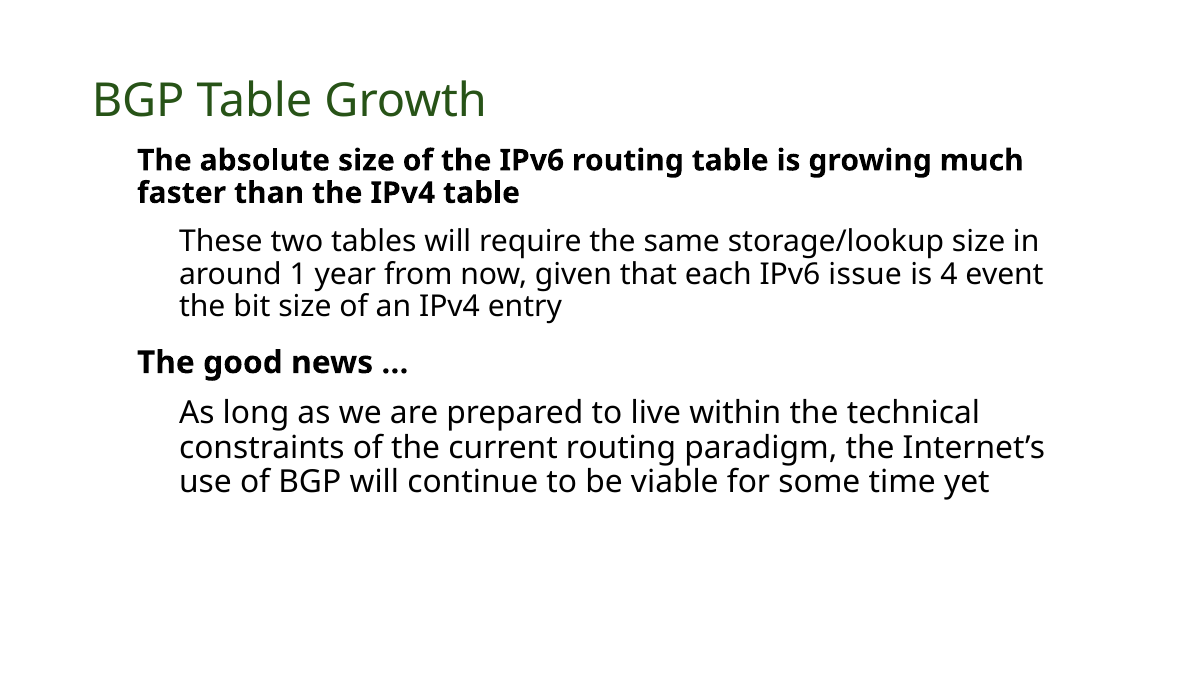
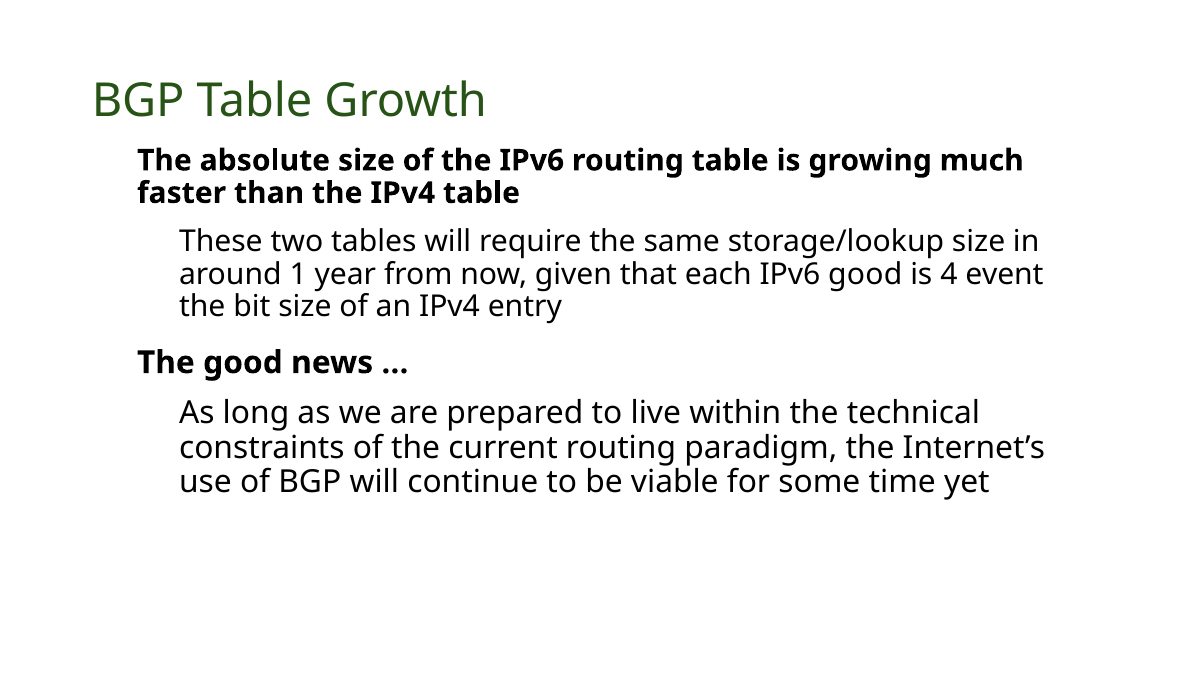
IPv6 issue: issue -> good
